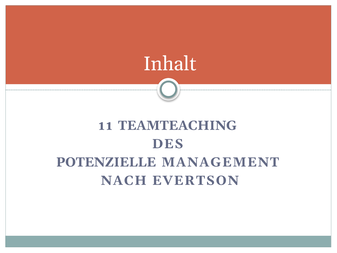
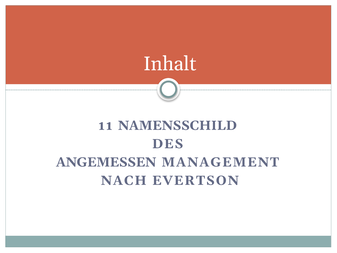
TEAMTEACHING: TEAMTEACHING -> NAMENSSCHILD
POTENZIELLE: POTENZIELLE -> ANGEMESSEN
